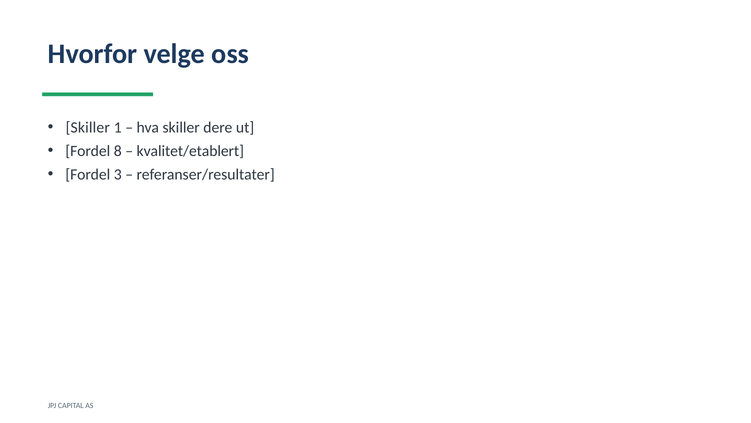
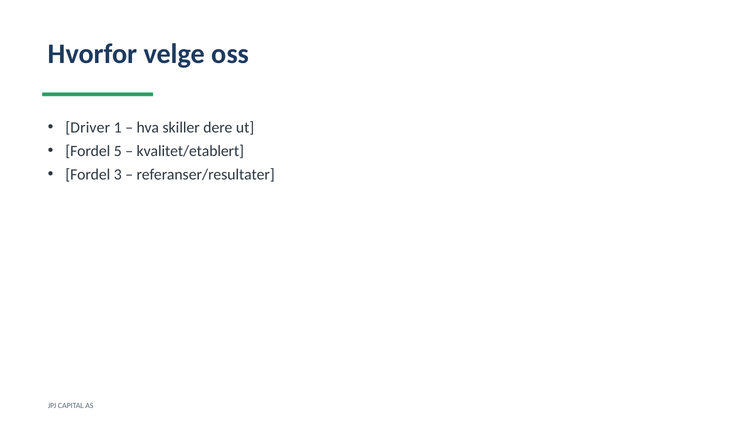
Skiller at (88, 127): Skiller -> Driver
8: 8 -> 5
